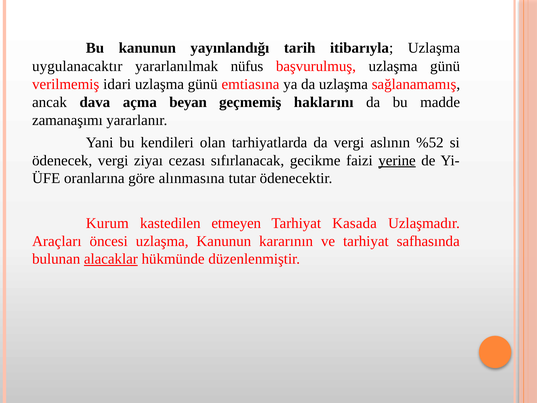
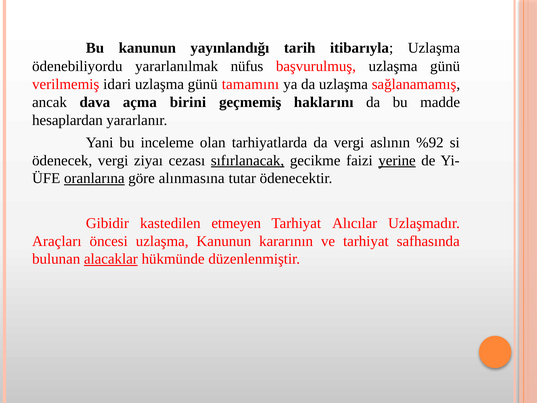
uygulanacaktır: uygulanacaktır -> ödenebiliyordu
emtiasına: emtiasına -> tamamını
beyan: beyan -> birini
zamanaşımı: zamanaşımı -> hesaplardan
kendileri: kendileri -> inceleme
%52: %52 -> %92
sıfırlanacak underline: none -> present
oranlarına underline: none -> present
Kurum: Kurum -> Gibidir
Kasada: Kasada -> Alıcılar
